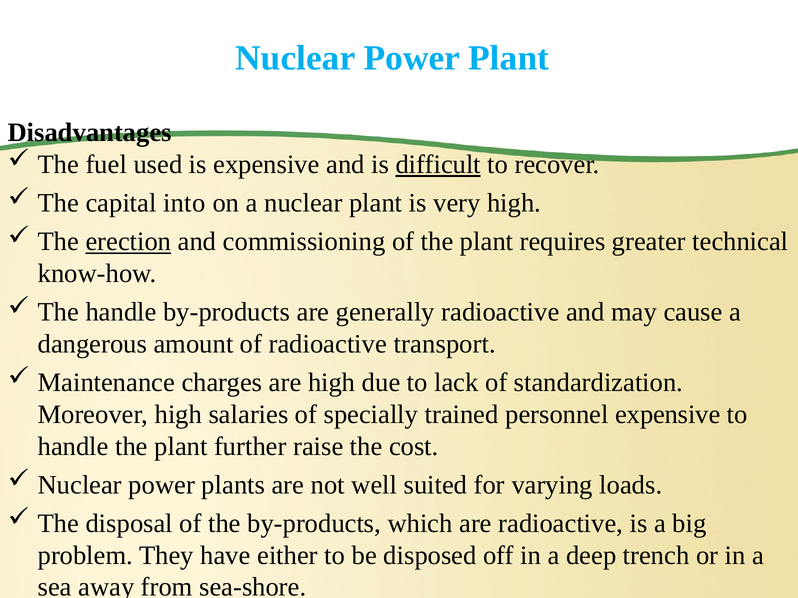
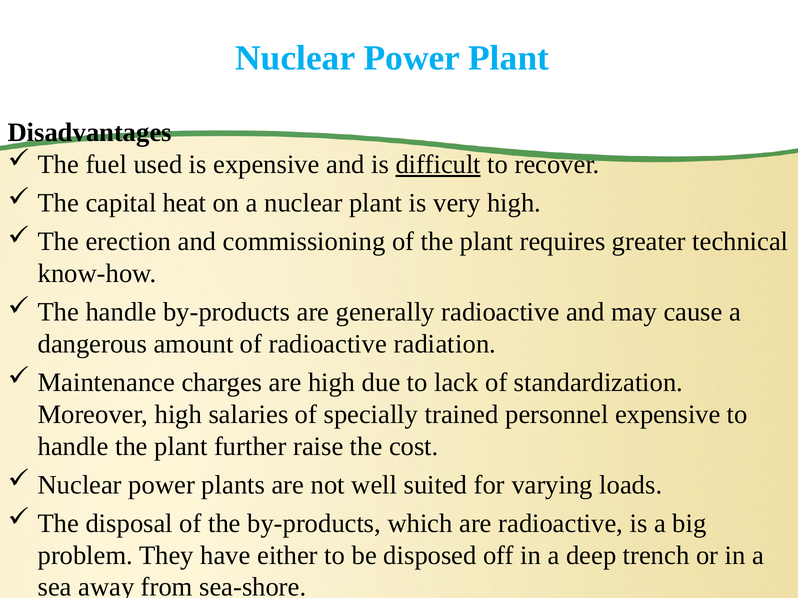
into: into -> heat
erection underline: present -> none
transport: transport -> radiation
